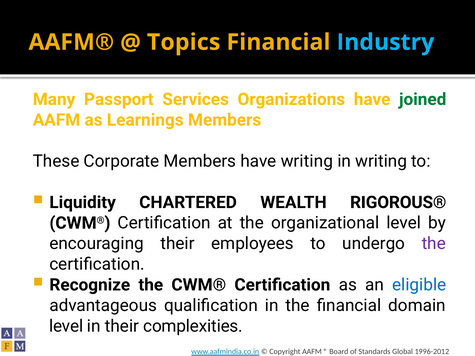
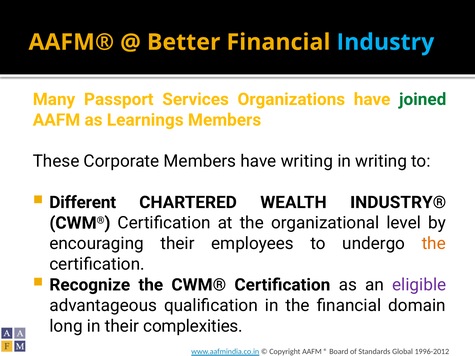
Topics: Topics -> Better
Liquidity: Liquidity -> Different
RIGOROUS®: RIGOROUS® -> INDUSTRY®
the at (434, 244) colour: purple -> orange
eligible colour: blue -> purple
level at (66, 326): level -> long
